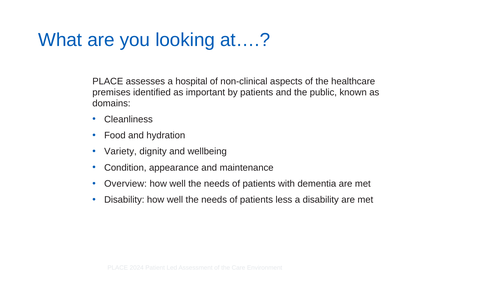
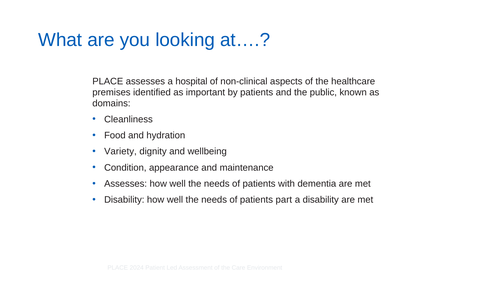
Overview at (126, 184): Overview -> Assesses
less: less -> part
